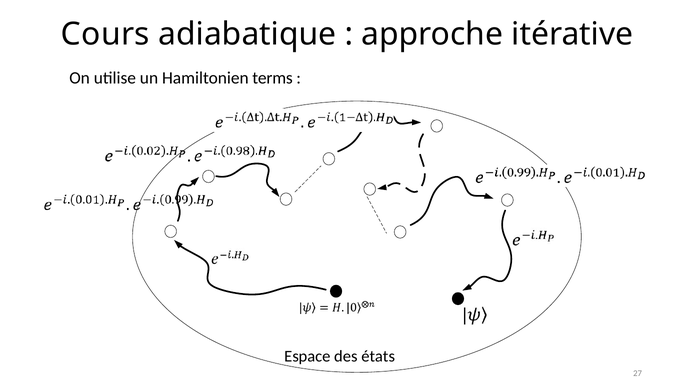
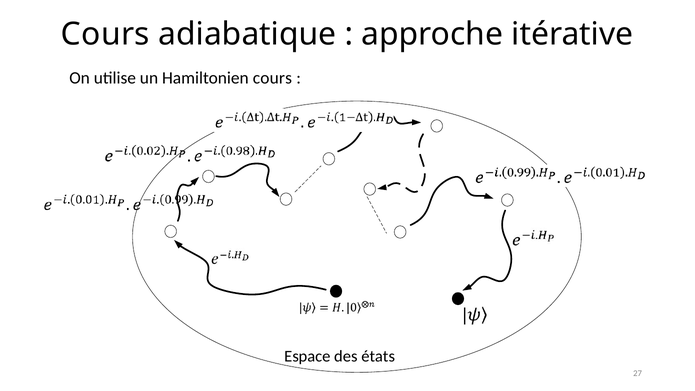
Hamiltonien terms: terms -> cours
